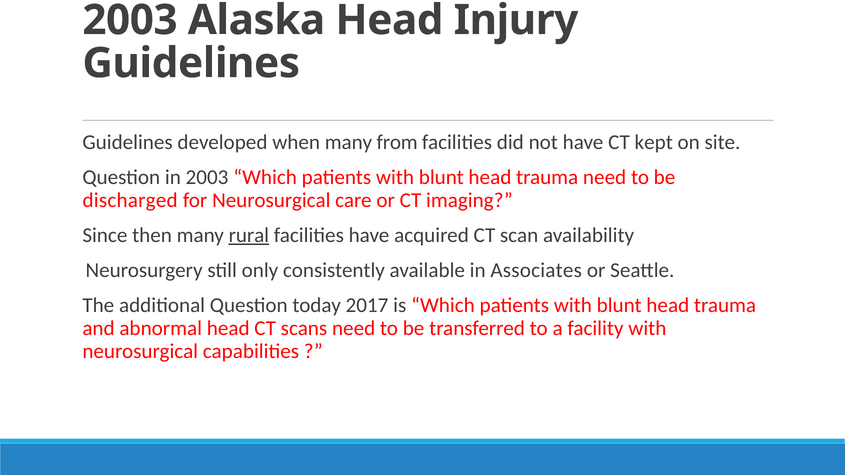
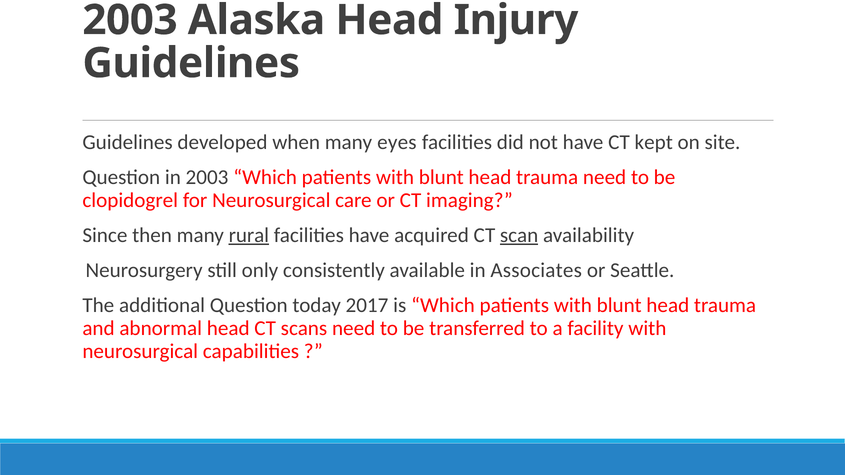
from: from -> eyes
discharged: discharged -> clopidogrel
scan underline: none -> present
